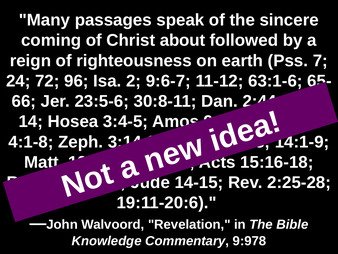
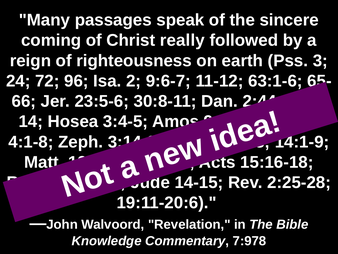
about: about -> really
7: 7 -> 3
9:978: 9:978 -> 7:978
